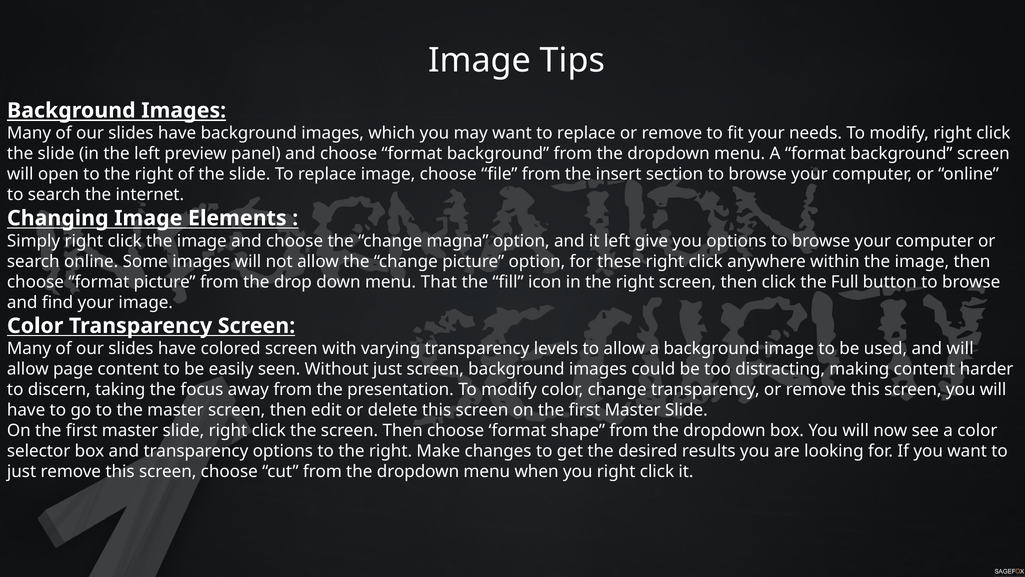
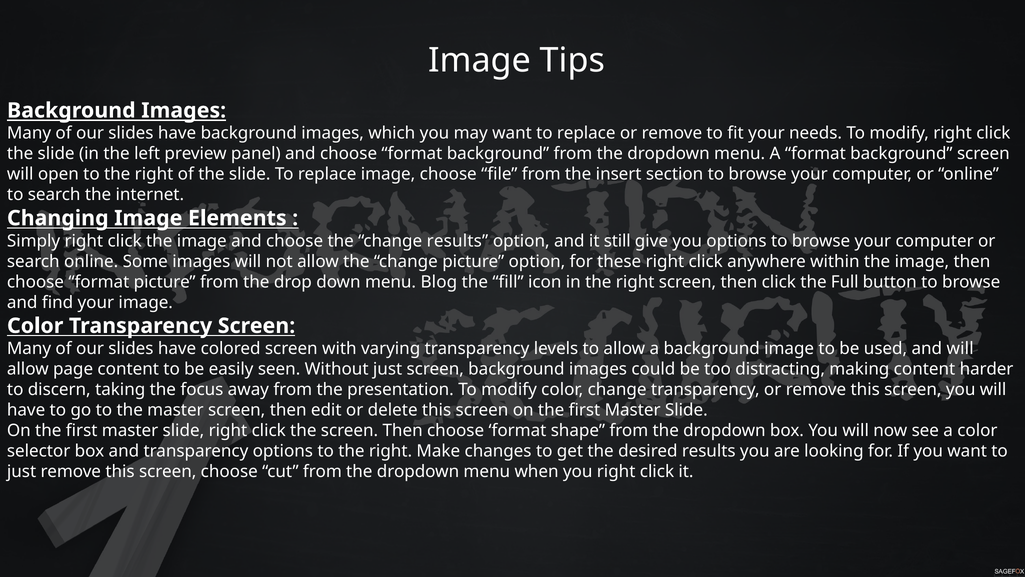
change magna: magna -> results
it left: left -> still
That: That -> Blog
